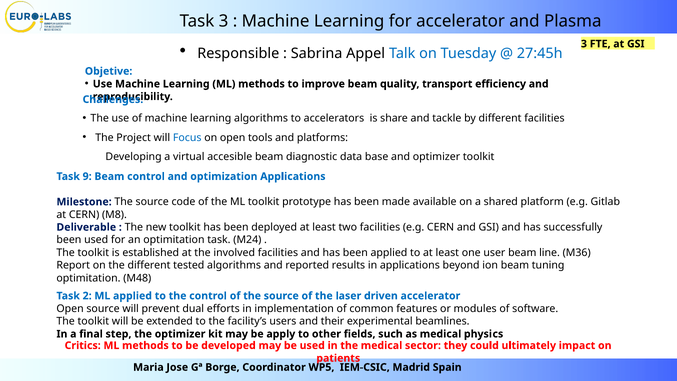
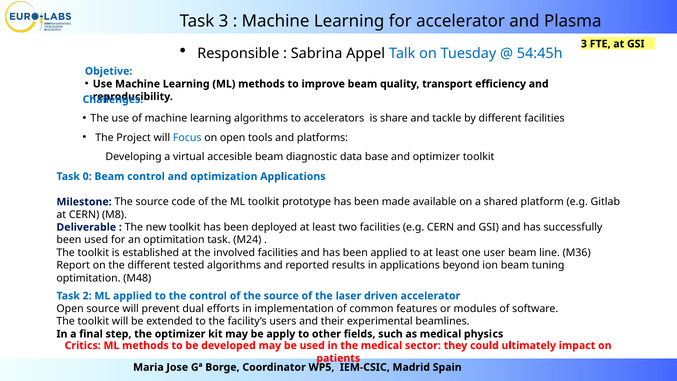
27:45h: 27:45h -> 54:45h
9: 9 -> 0
